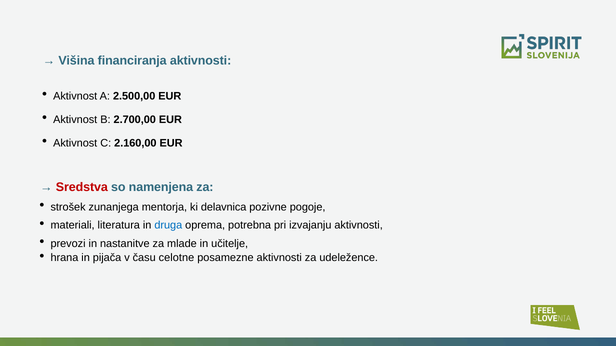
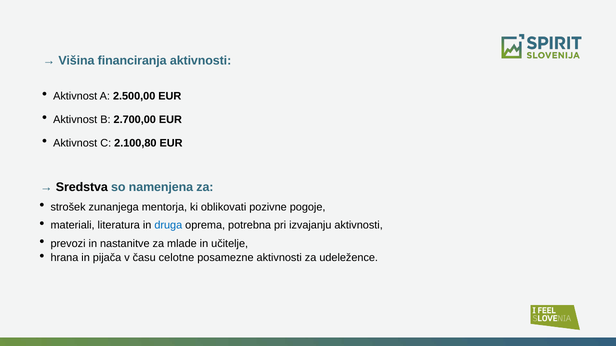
2.160,00: 2.160,00 -> 2.100,80
Sredstva colour: red -> black
delavnica: delavnica -> oblikovati
